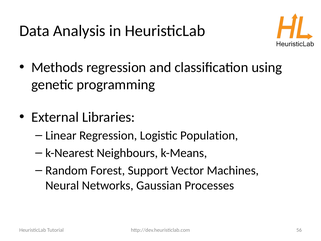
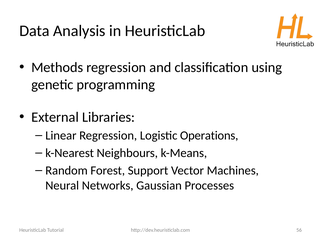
Population: Population -> Operations
